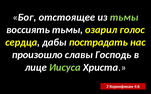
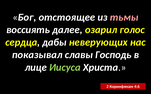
тьмы at (124, 17) colour: light green -> pink
воссиять тьмы: тьмы -> далее
пострадать: пострадать -> неверующих
произошло: произошло -> показывал
